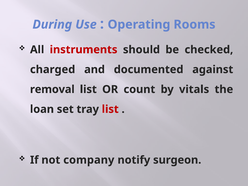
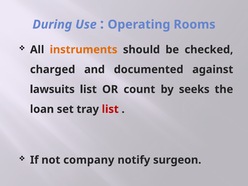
instruments colour: red -> orange
removal: removal -> lawsuits
vitals: vitals -> seeks
